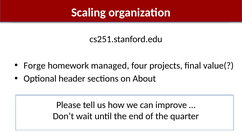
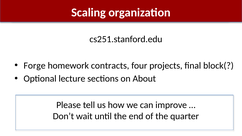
managed: managed -> contracts
value(: value( -> block(
header: header -> lecture
